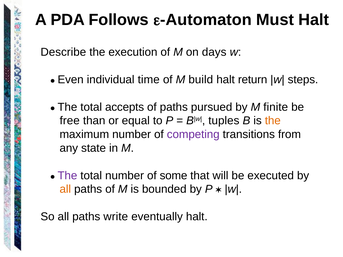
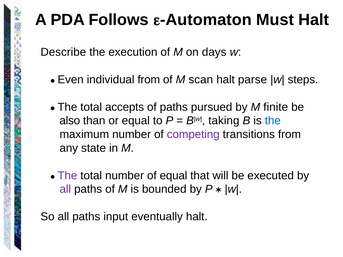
individual time: time -> from
build: build -> scan
return: return -> parse
free: free -> also
tuples: tuples -> taking
the at (273, 121) colour: orange -> blue
of some: some -> equal
all at (65, 189) colour: orange -> purple
write: write -> input
